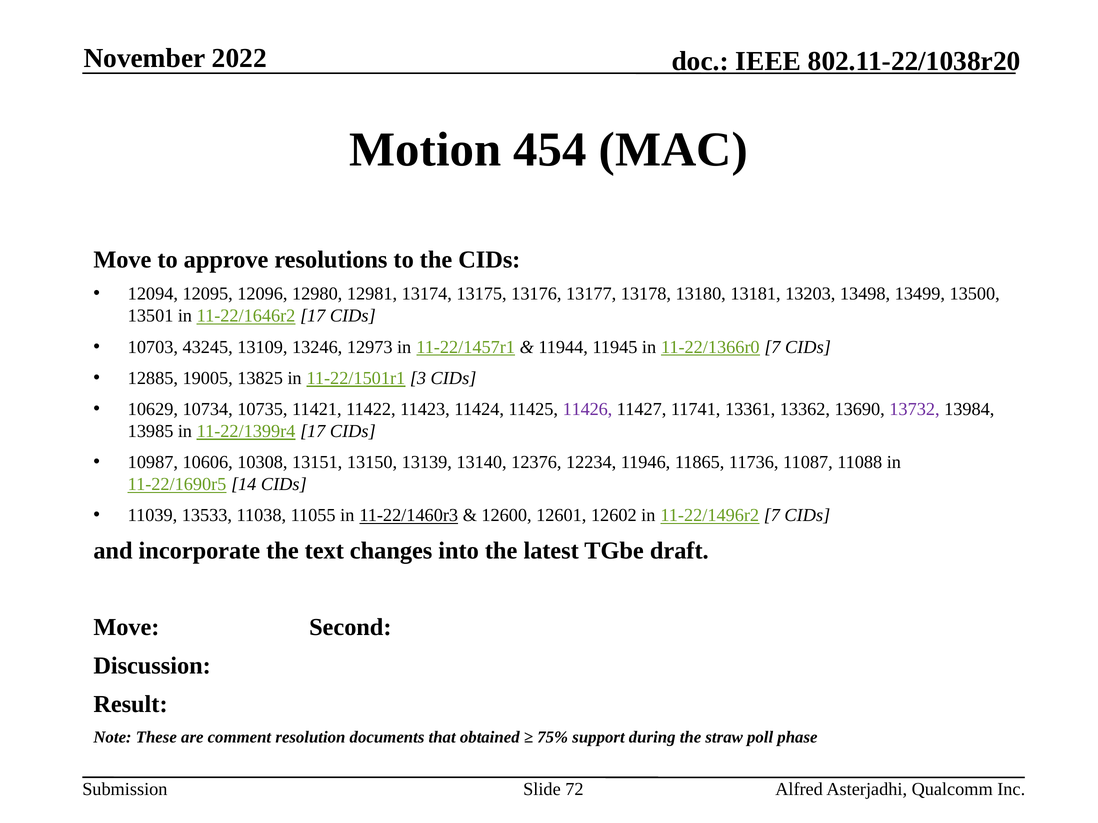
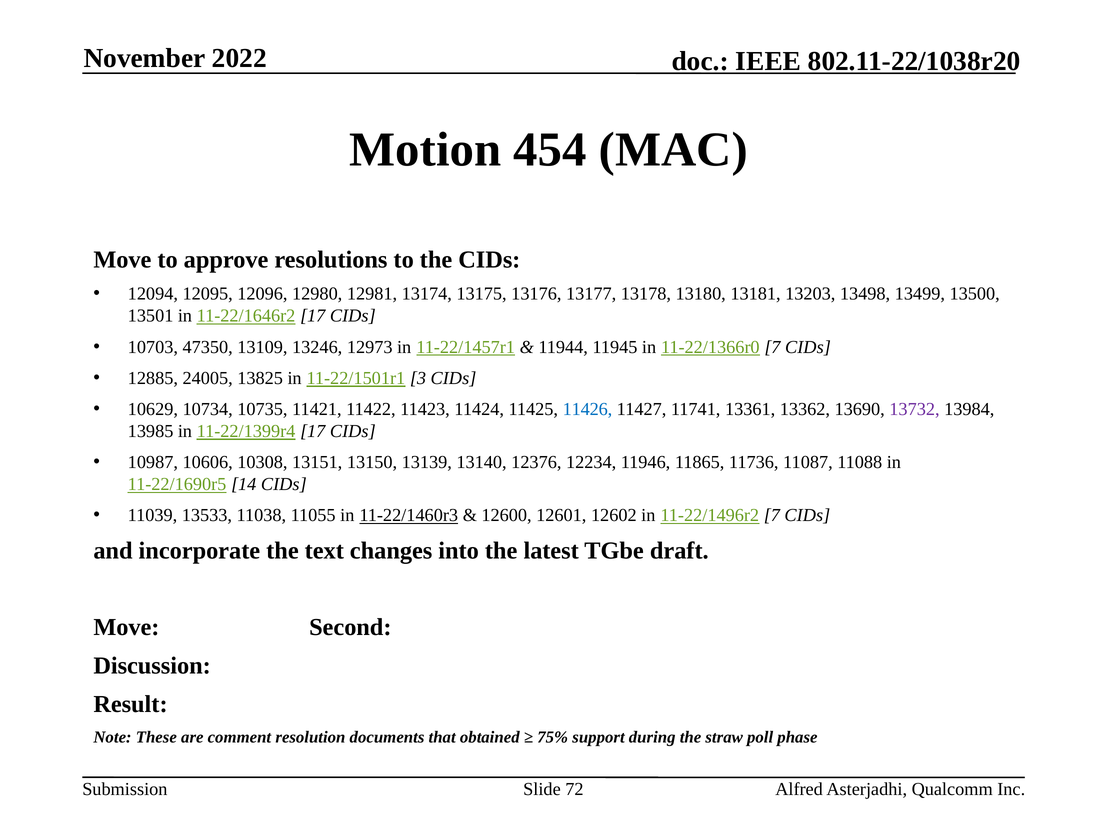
43245: 43245 -> 47350
19005: 19005 -> 24005
11426 colour: purple -> blue
